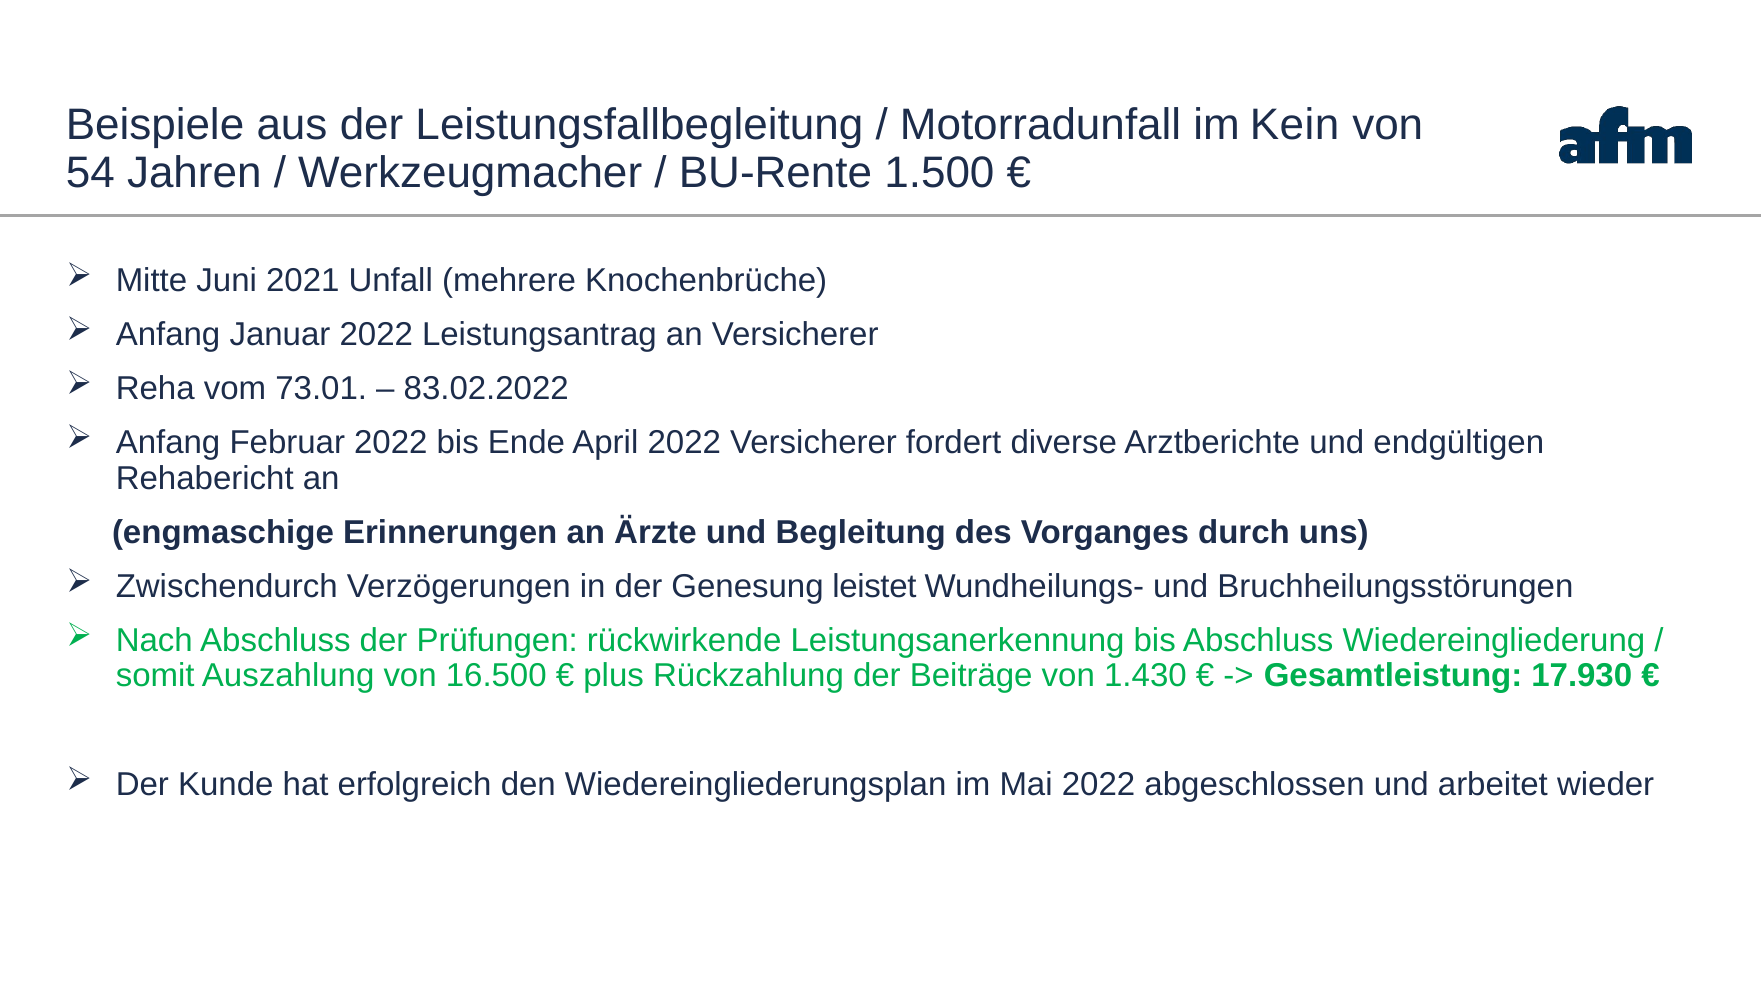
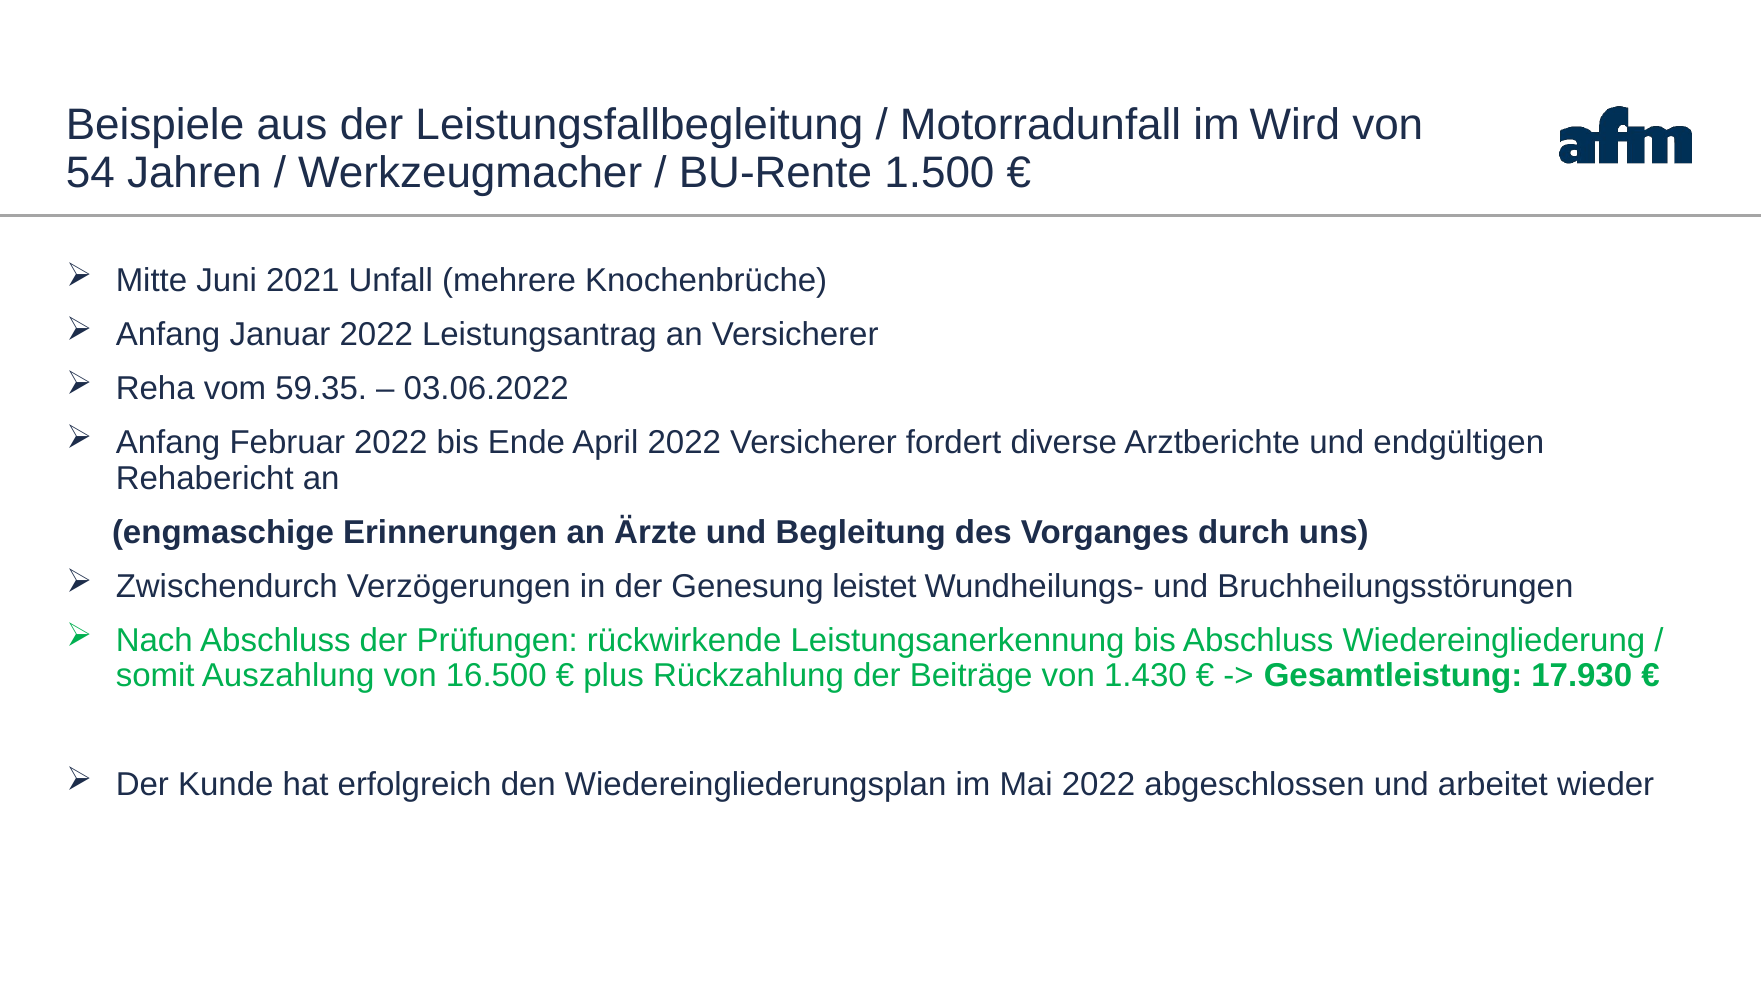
Kein: Kein -> Wird
73.01: 73.01 -> 59.35
83.02.2022: 83.02.2022 -> 03.06.2022
